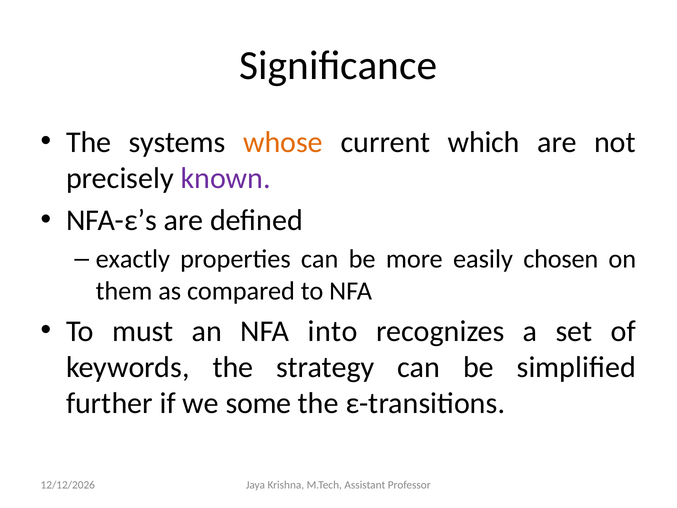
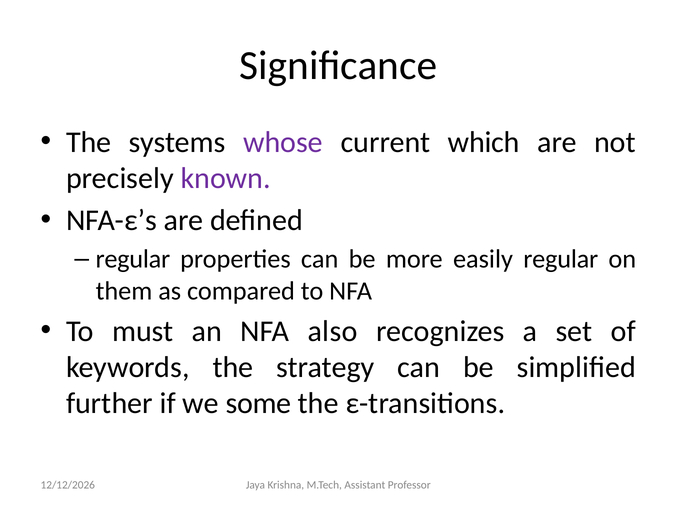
whose colour: orange -> purple
exactly at (133, 259): exactly -> regular
easily chosen: chosen -> regular
into: into -> also
